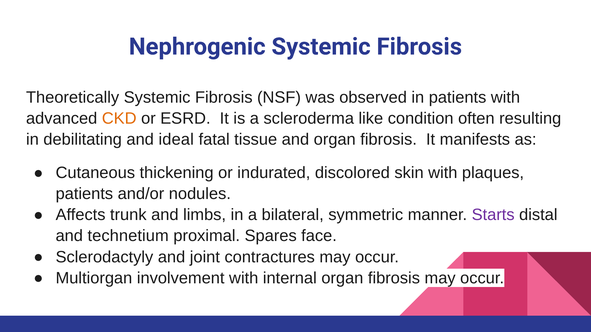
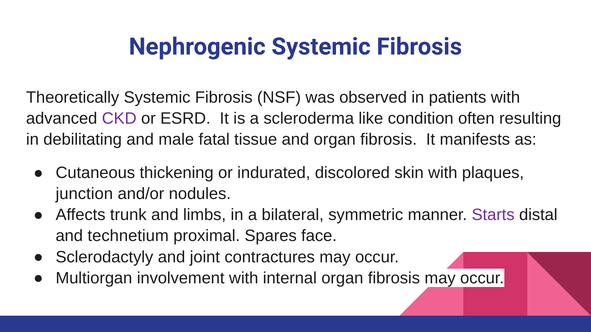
CKD colour: orange -> purple
ideal: ideal -> male
patients at (84, 194): patients -> junction
